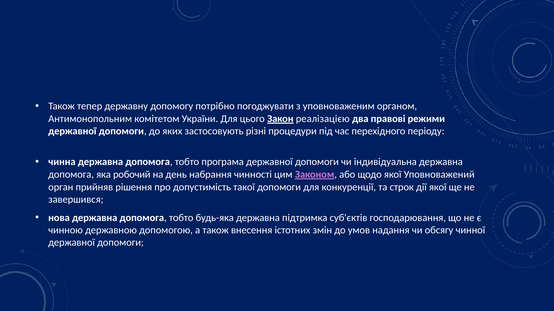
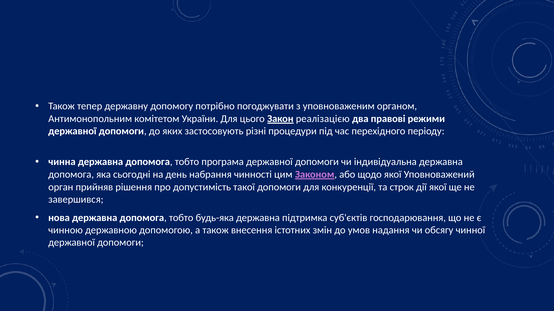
робочий: робочий -> сьогодні
